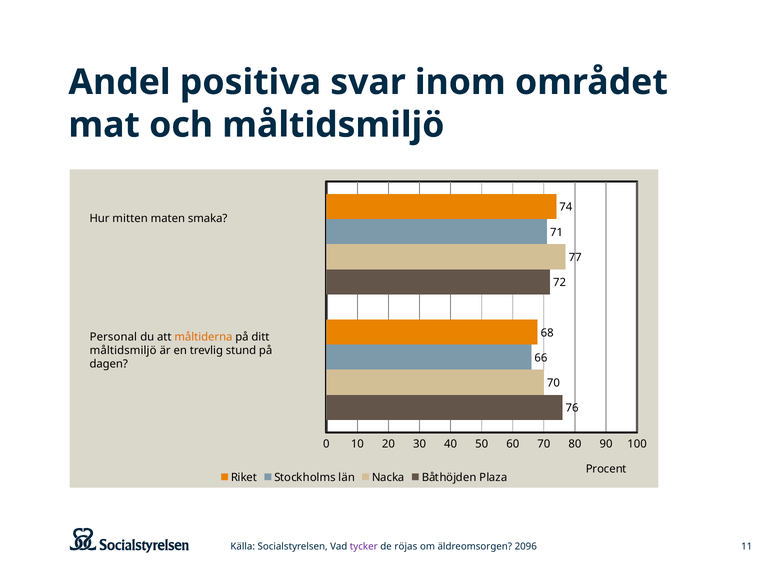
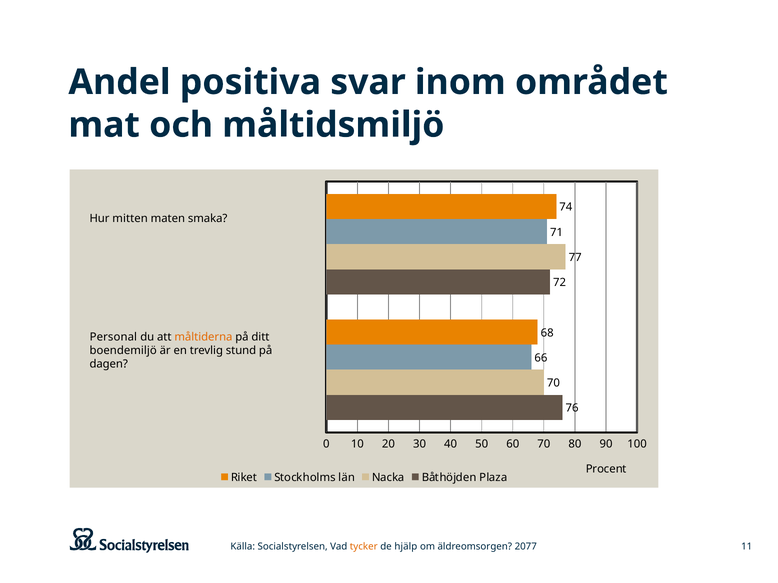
måltidsmiljö at (123, 351): måltidsmiljö -> boendemiljö
tycker colour: purple -> orange
röjas: röjas -> hjälp
2096: 2096 -> 2077
